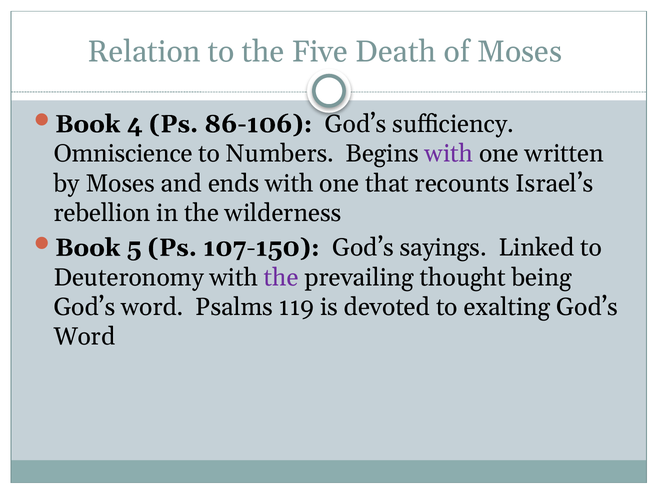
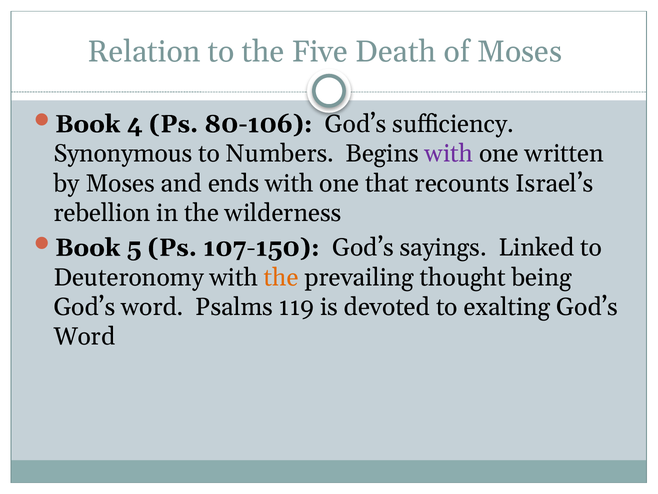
86-106: 86-106 -> 80-106
Omniscience: Omniscience -> Synonymous
the at (281, 277) colour: purple -> orange
